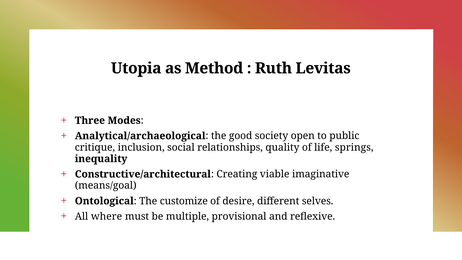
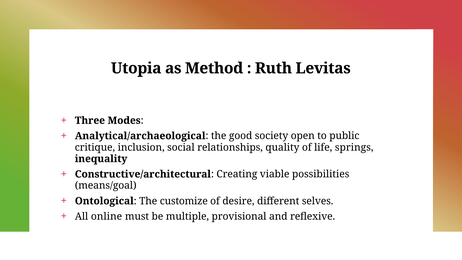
imaginative: imaginative -> possibilities
where: where -> online
